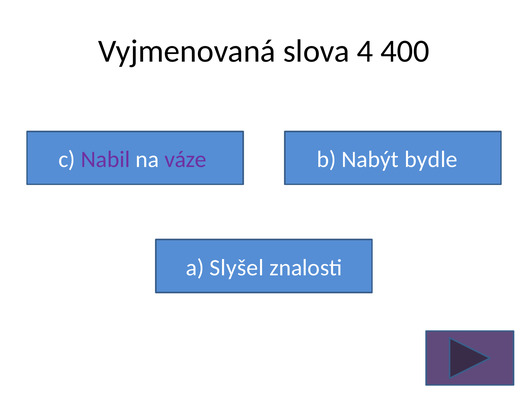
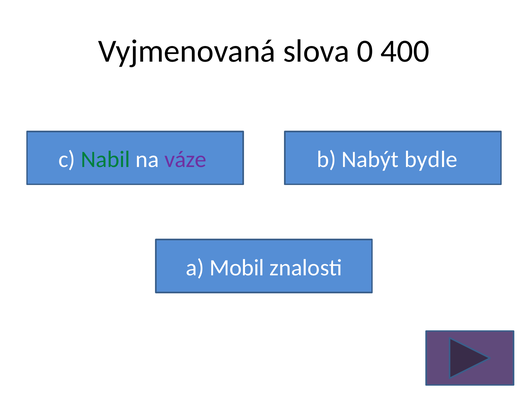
4: 4 -> 0
Nabil colour: purple -> green
Slyšel: Slyšel -> Mobil
